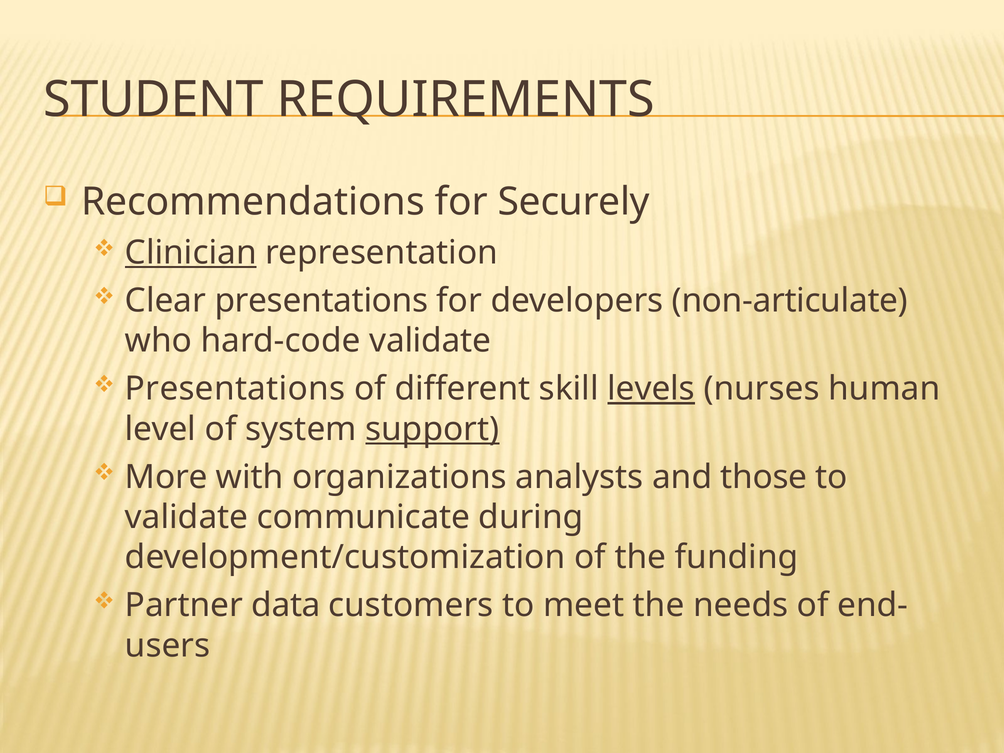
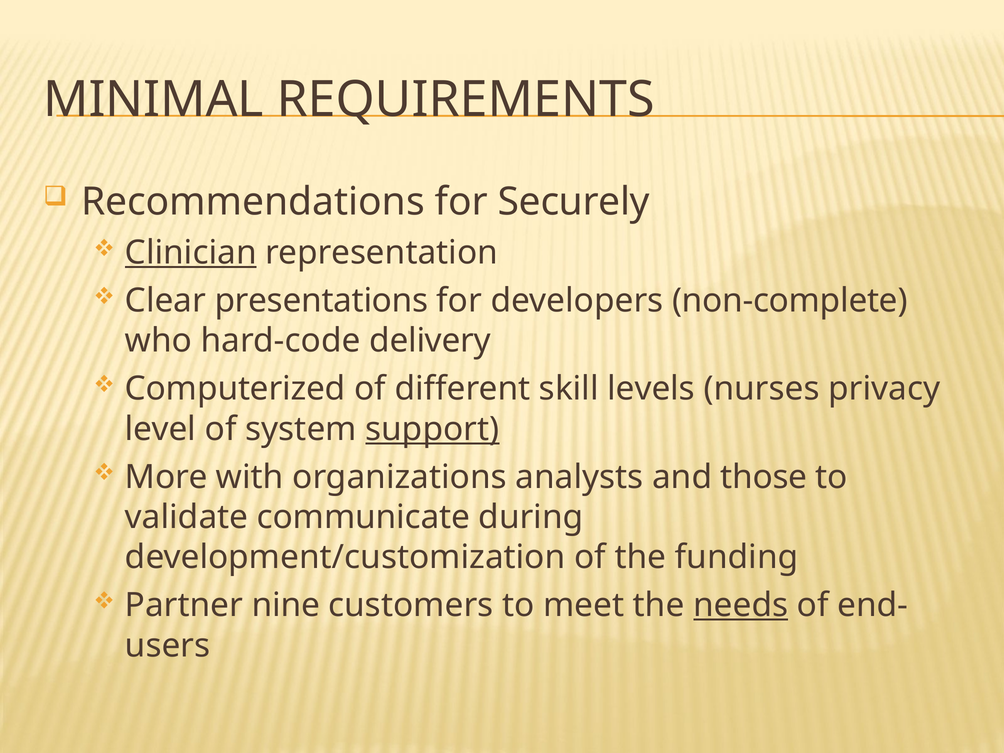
STUDENT: STUDENT -> MINIMAL
non-articulate: non-articulate -> non-complete
hard-code validate: validate -> delivery
Presentations at (235, 389): Presentations -> Computerized
levels underline: present -> none
human: human -> privacy
data: data -> nine
needs underline: none -> present
